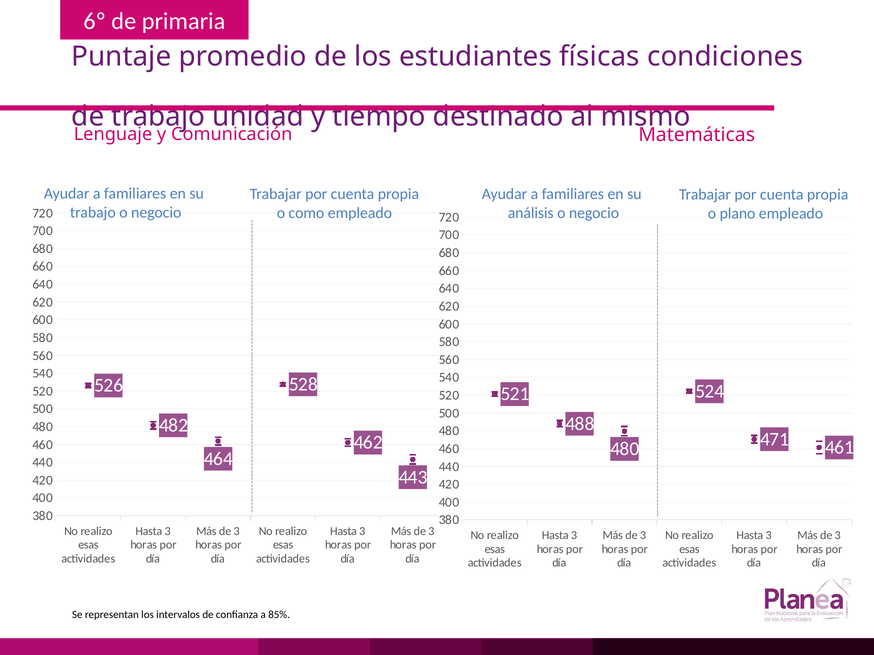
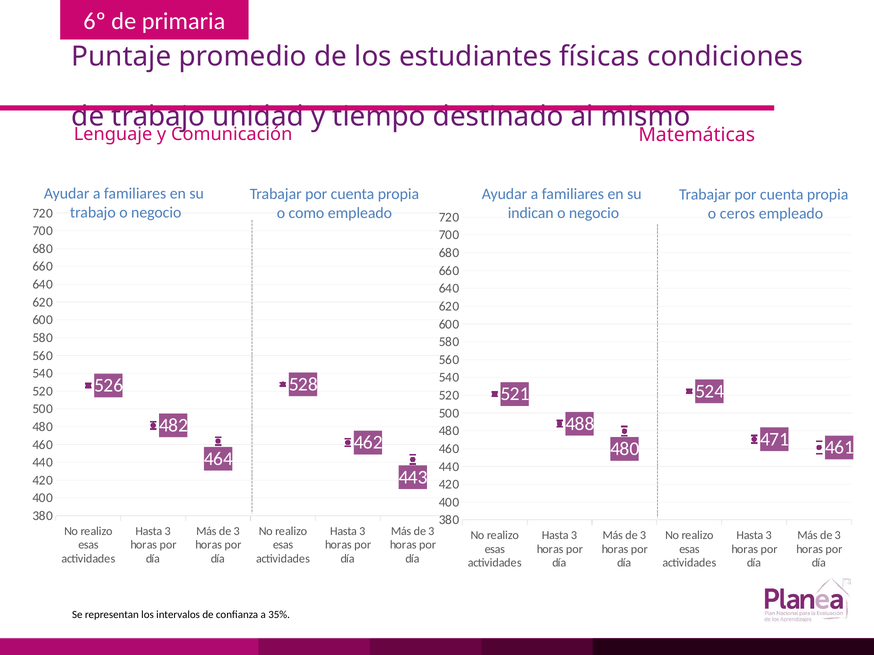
análisis: análisis -> indican
plano: plano -> ceros
85%: 85% -> 35%
